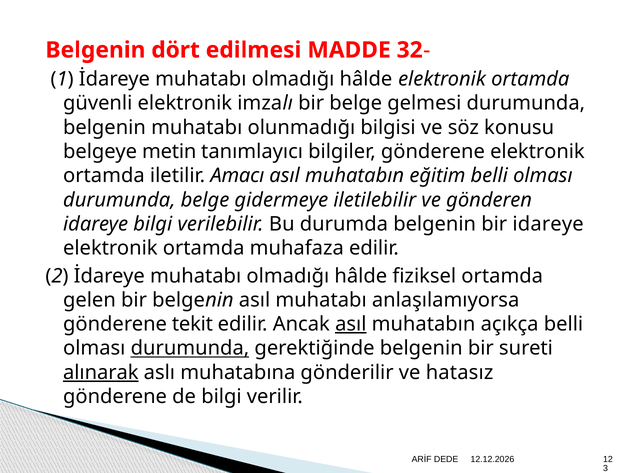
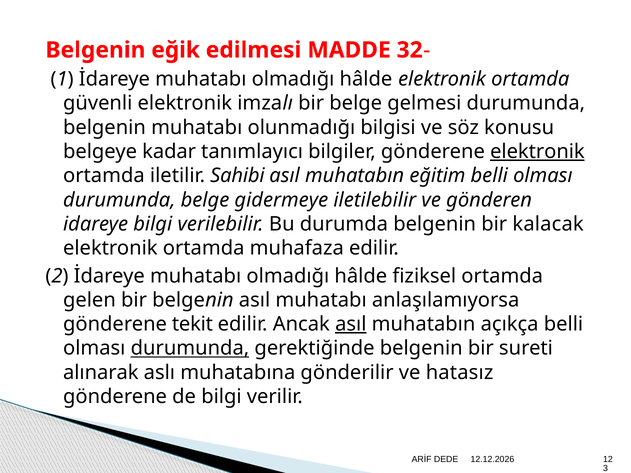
dört: dört -> eğik
metin: metin -> kadar
elektronik at (537, 152) underline: none -> present
Amacı: Amacı -> Sahibi
bir idareye: idareye -> kalacak
alınarak underline: present -> none
